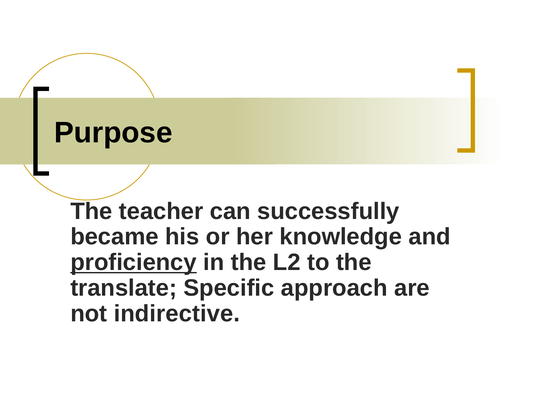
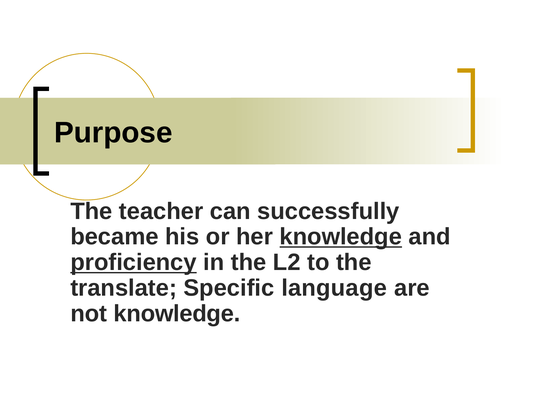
knowledge at (341, 237) underline: none -> present
approach: approach -> language
not indirective: indirective -> knowledge
